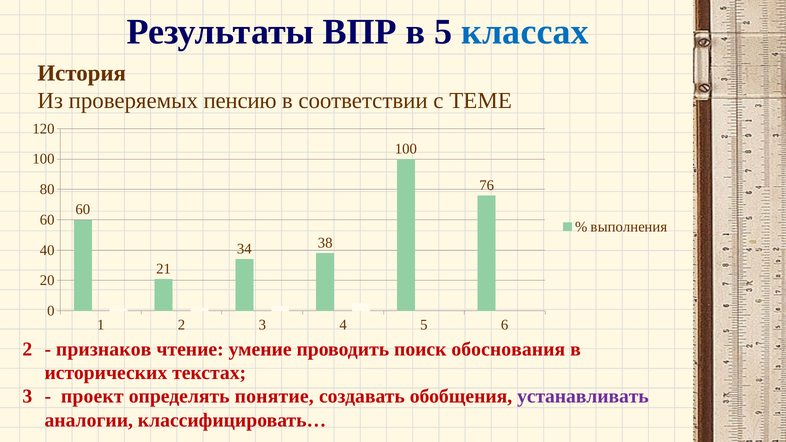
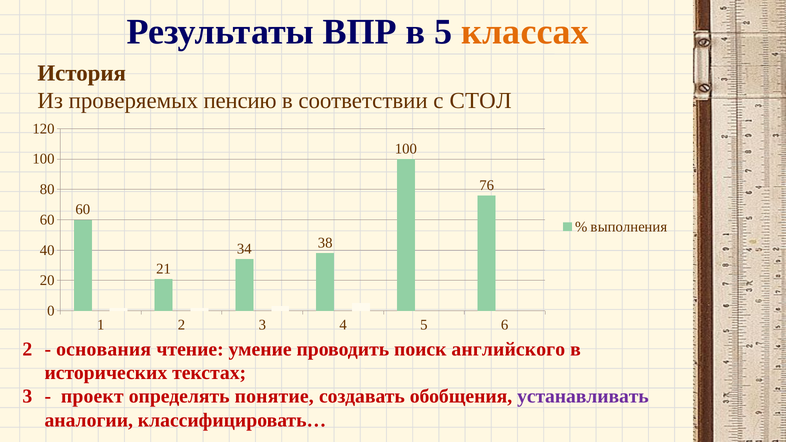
классах colour: blue -> orange
ТЕМЕ: ТЕМЕ -> СТОЛ
признаков: признаков -> основания
обоснования: обоснования -> английского
